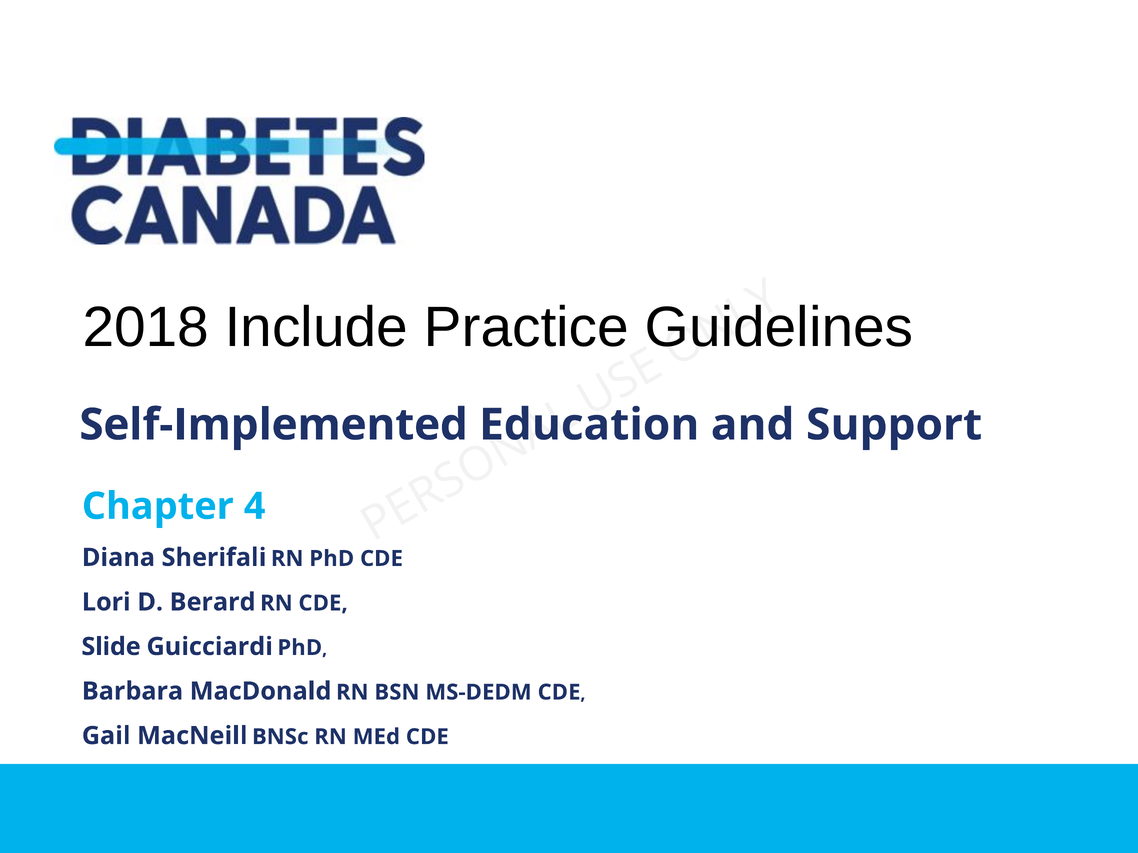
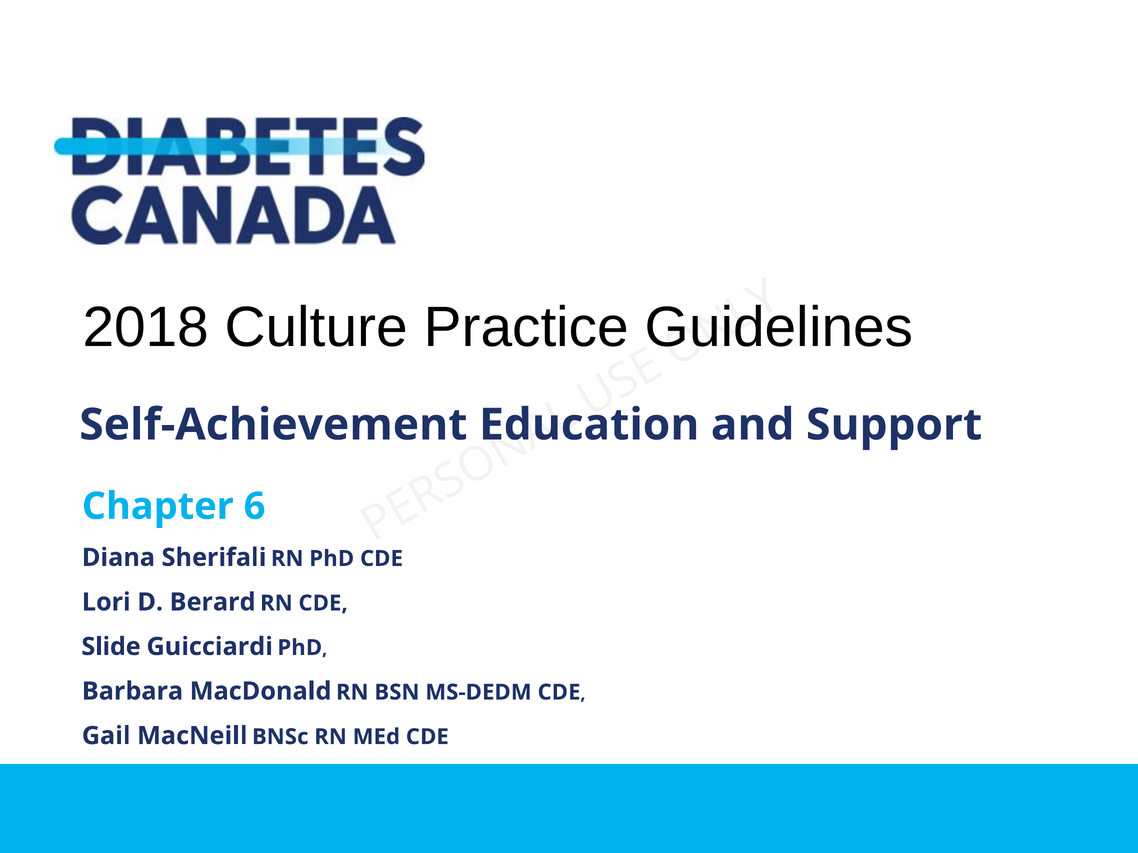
Include: Include -> Culture
Self-Implemented: Self-Implemented -> Self-Achievement
4: 4 -> 6
